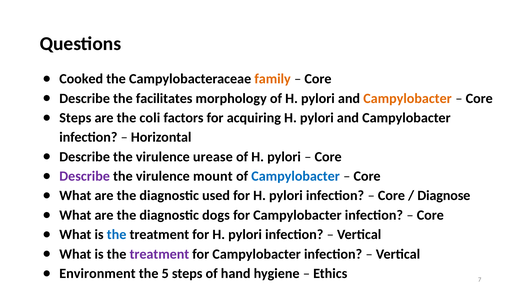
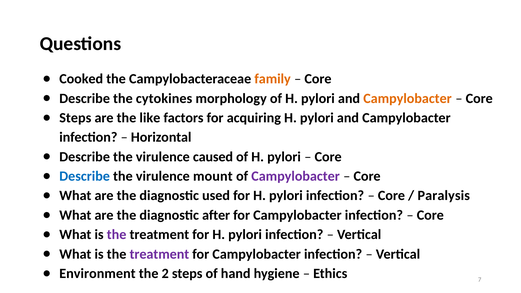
facilitates: facilitates -> cytokines
coli: coli -> like
urease: urease -> caused
Describe at (85, 176) colour: purple -> blue
Campylobacter at (296, 176) colour: blue -> purple
Diagnose: Diagnose -> Paralysis
dogs: dogs -> after
the at (117, 235) colour: blue -> purple
5: 5 -> 2
